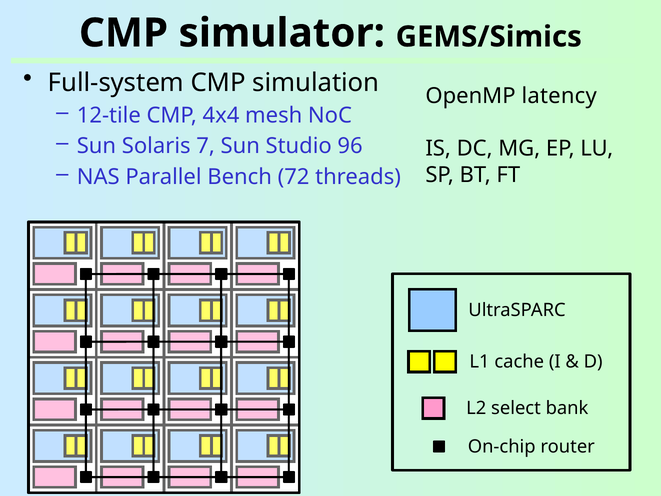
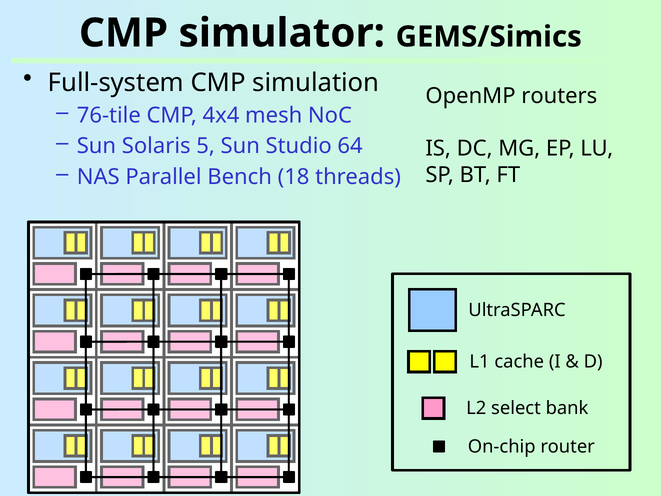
latency: latency -> routers
12-tile: 12-tile -> 76-tile
7: 7 -> 5
96: 96 -> 64
72: 72 -> 18
